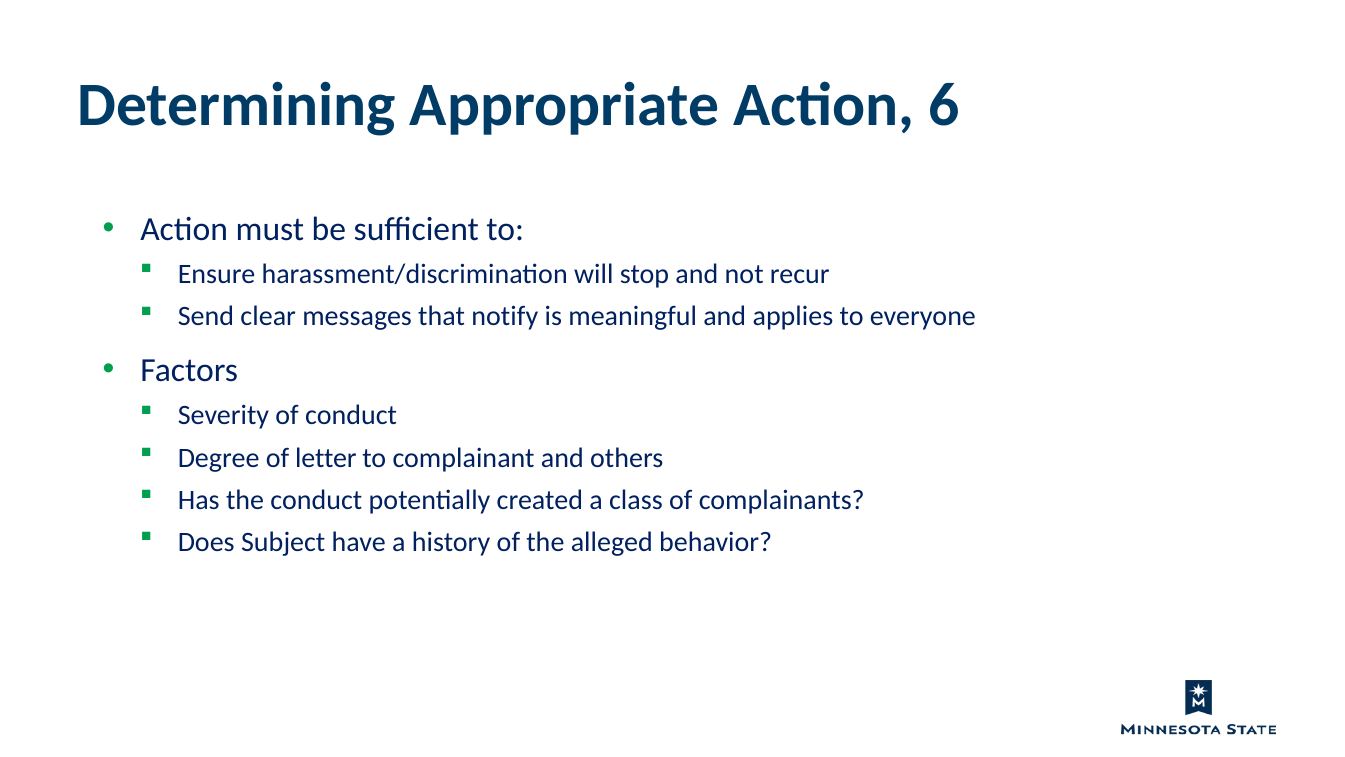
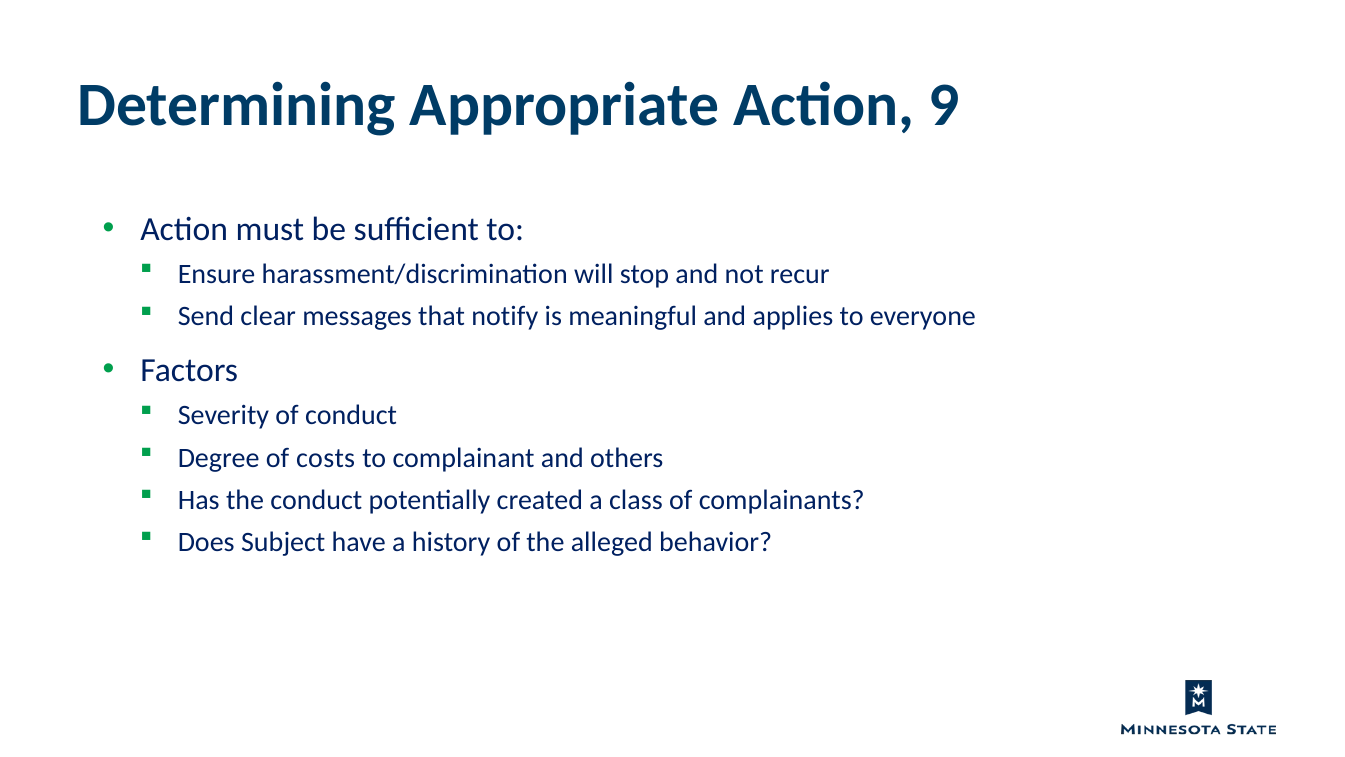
6: 6 -> 9
letter: letter -> costs
